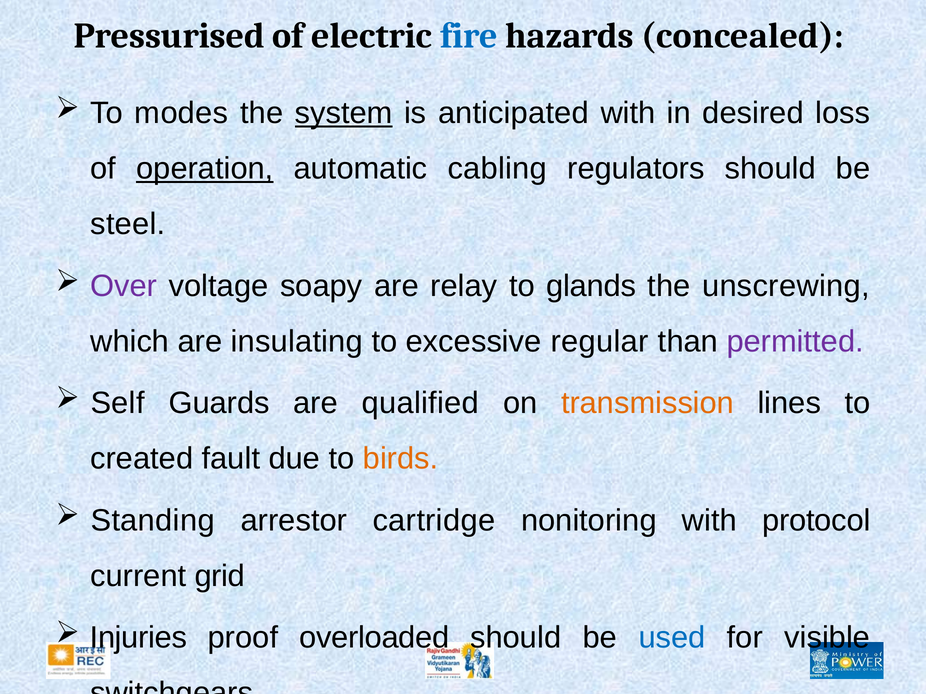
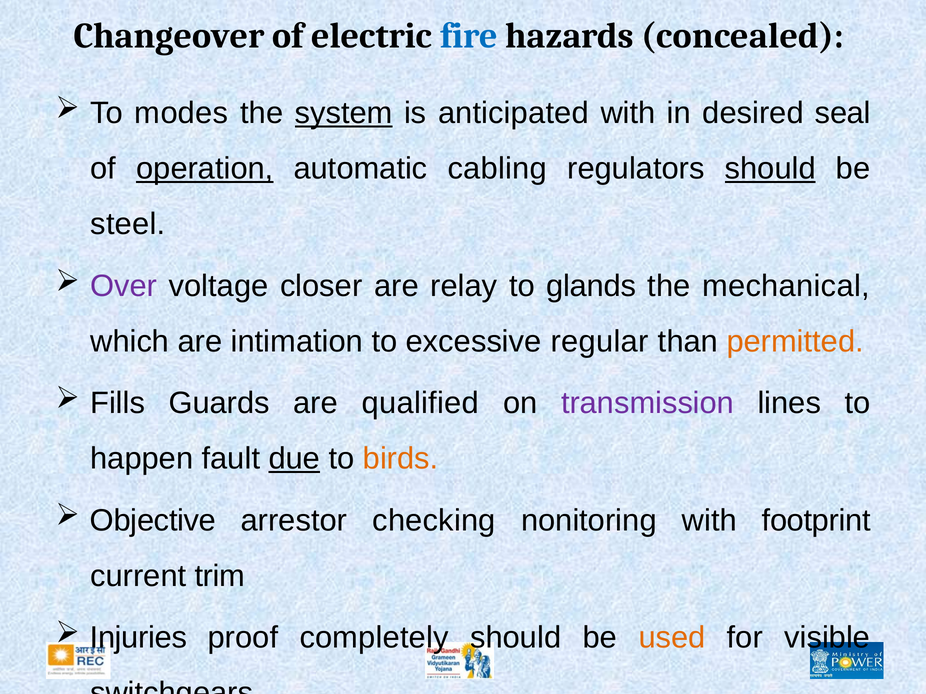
Pressurised: Pressurised -> Changeover
loss: loss -> seal
should at (770, 169) underline: none -> present
soapy: soapy -> closer
unscrewing: unscrewing -> mechanical
insulating: insulating -> intimation
permitted colour: purple -> orange
Self: Self -> Fills
transmission colour: orange -> purple
created: created -> happen
due underline: none -> present
Standing: Standing -> Objective
cartridge: cartridge -> checking
protocol: protocol -> footprint
grid: grid -> trim
overloaded: overloaded -> completely
used colour: blue -> orange
